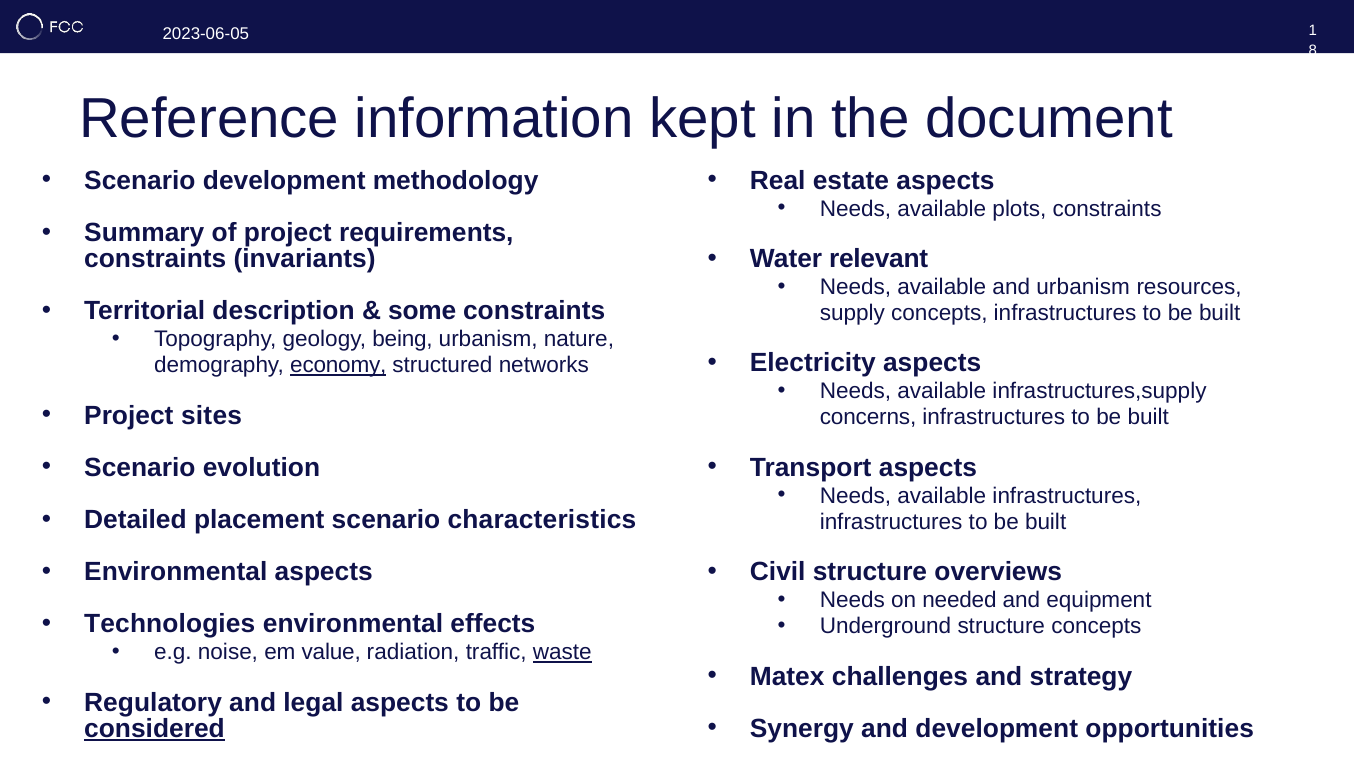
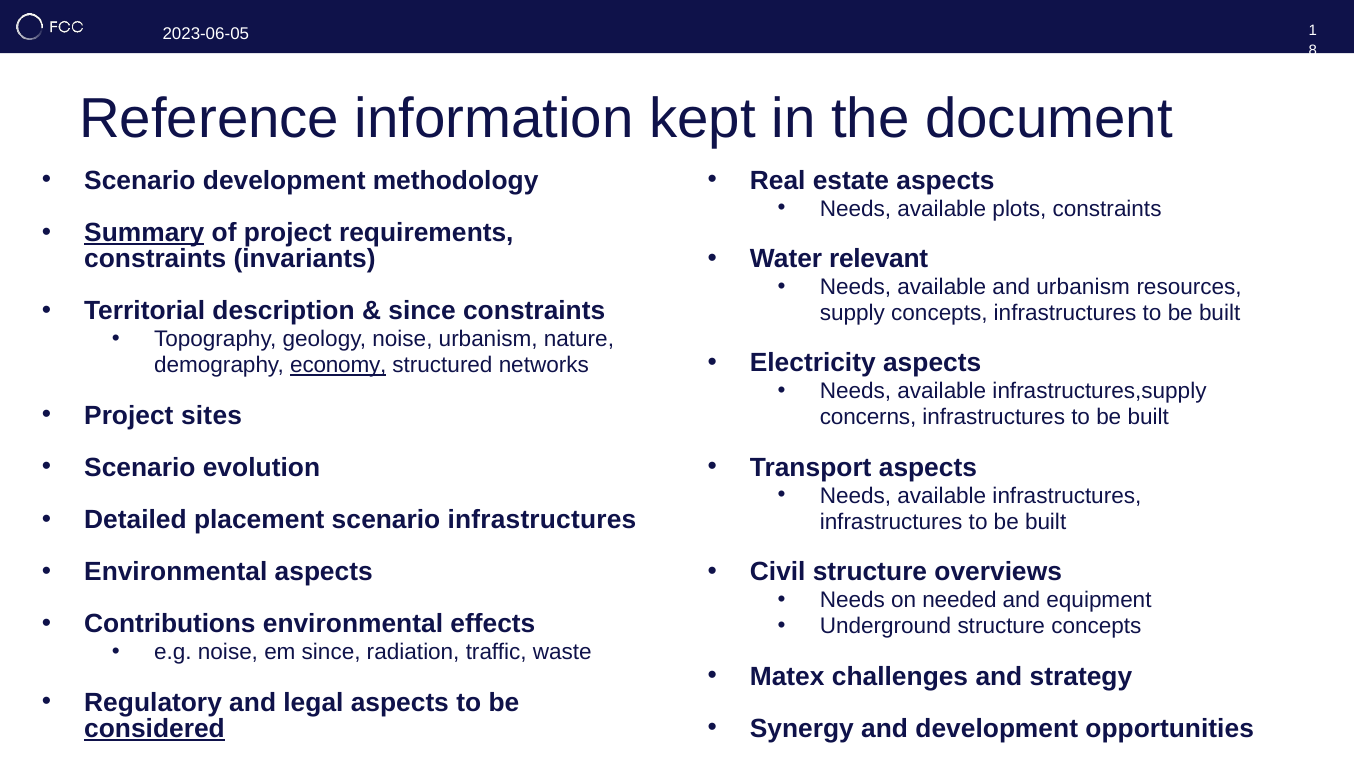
Summary underline: none -> present
some at (422, 311): some -> since
geology being: being -> noise
scenario characteristics: characteristics -> infrastructures
Technologies: Technologies -> Contributions
em value: value -> since
waste underline: present -> none
